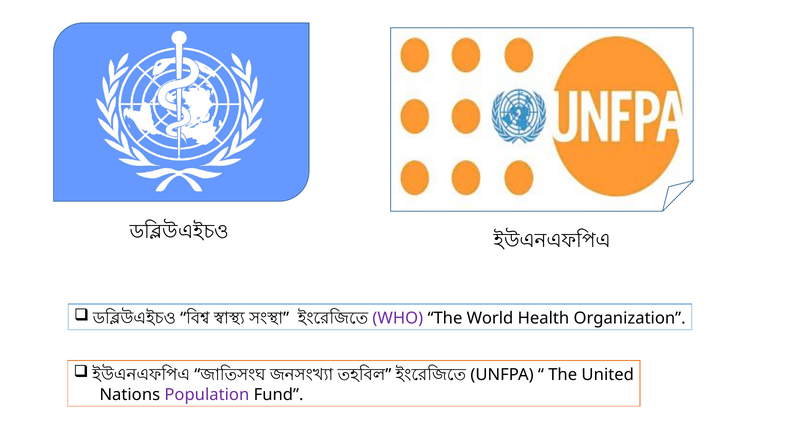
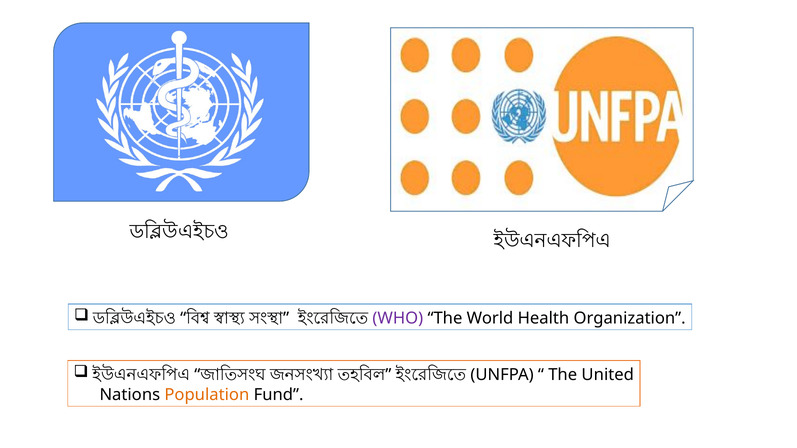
Population colour: purple -> orange
